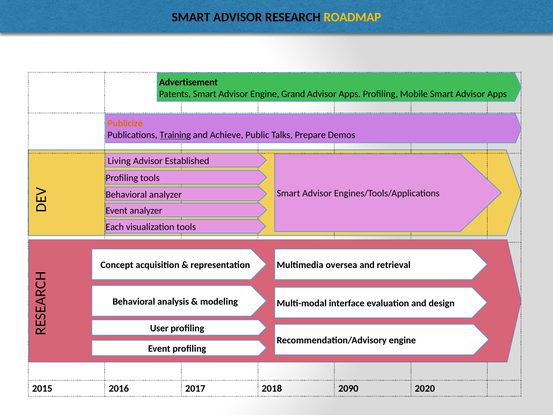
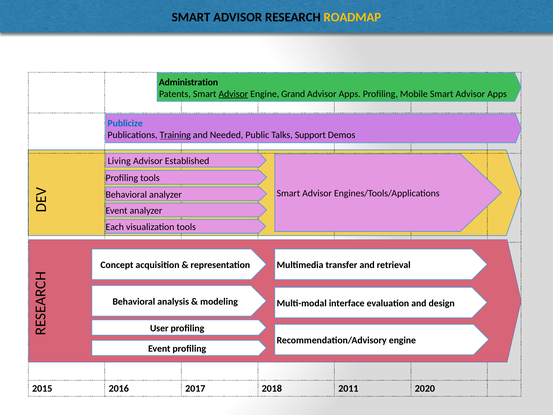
Advertisement: Advertisement -> Administration
Advisor at (233, 94) underline: none -> present
Publicize colour: orange -> blue
Achieve: Achieve -> Needed
Prepare: Prepare -> Support
oversea: oversea -> transfer
2090: 2090 -> 2011
